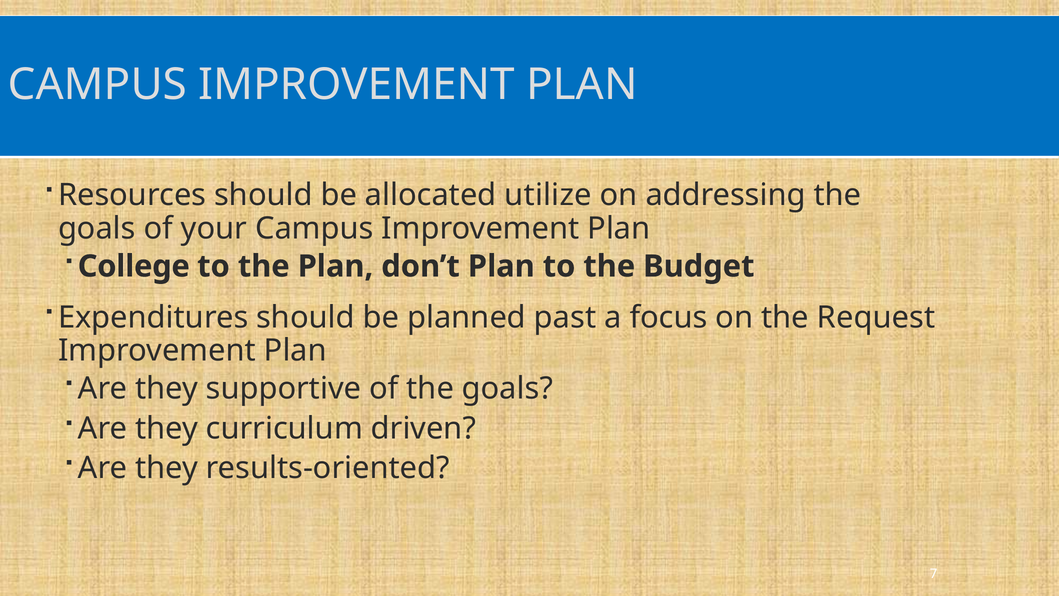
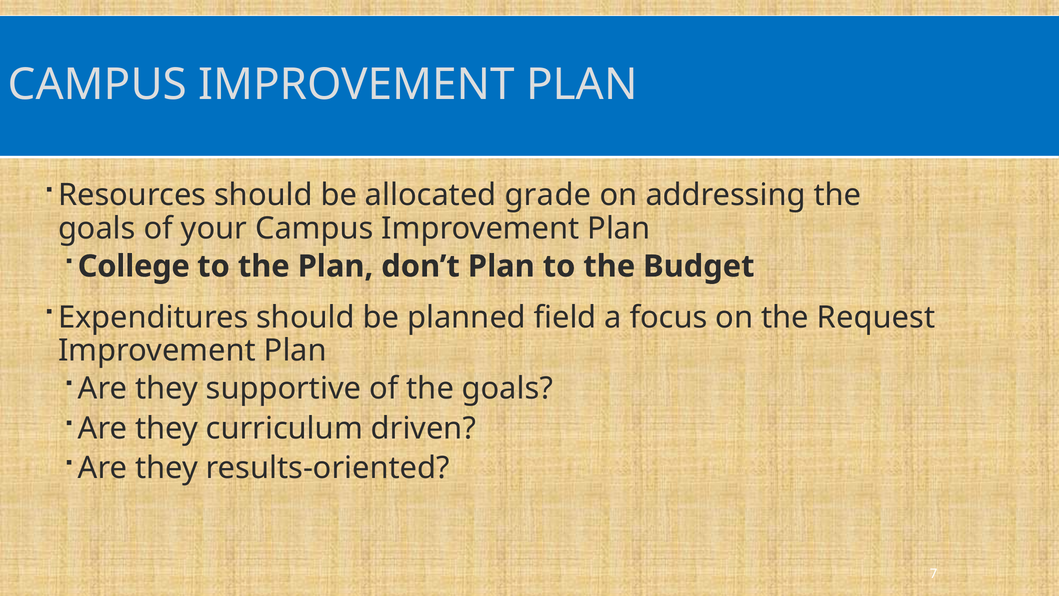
utilize: utilize -> grade
past: past -> field
